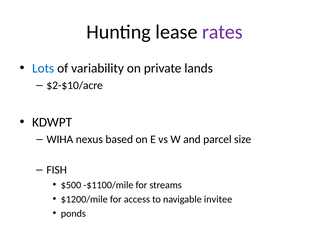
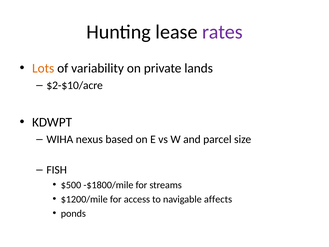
Lots colour: blue -> orange
-$1100/mile: -$1100/mile -> -$1800/mile
invitee: invitee -> affects
